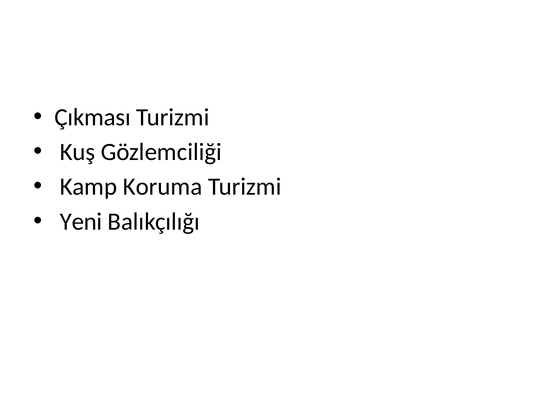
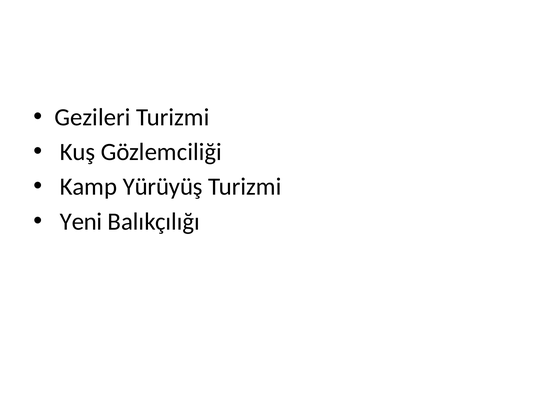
Çıkması: Çıkması -> Gezileri
Koruma: Koruma -> Yürüyüş
